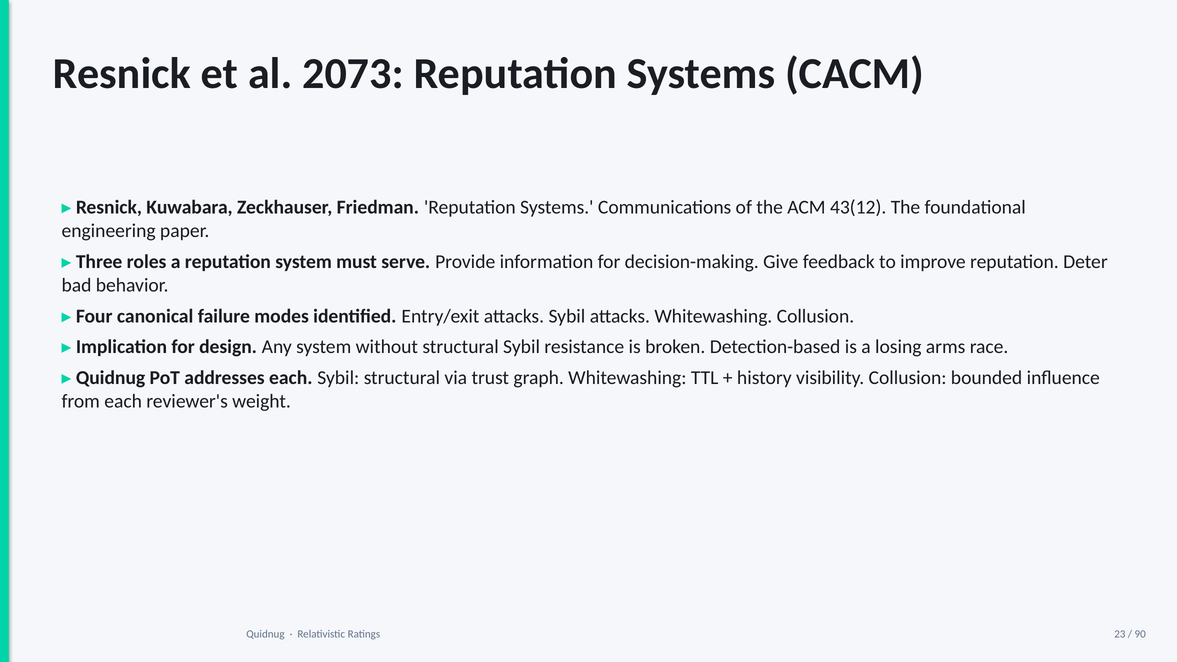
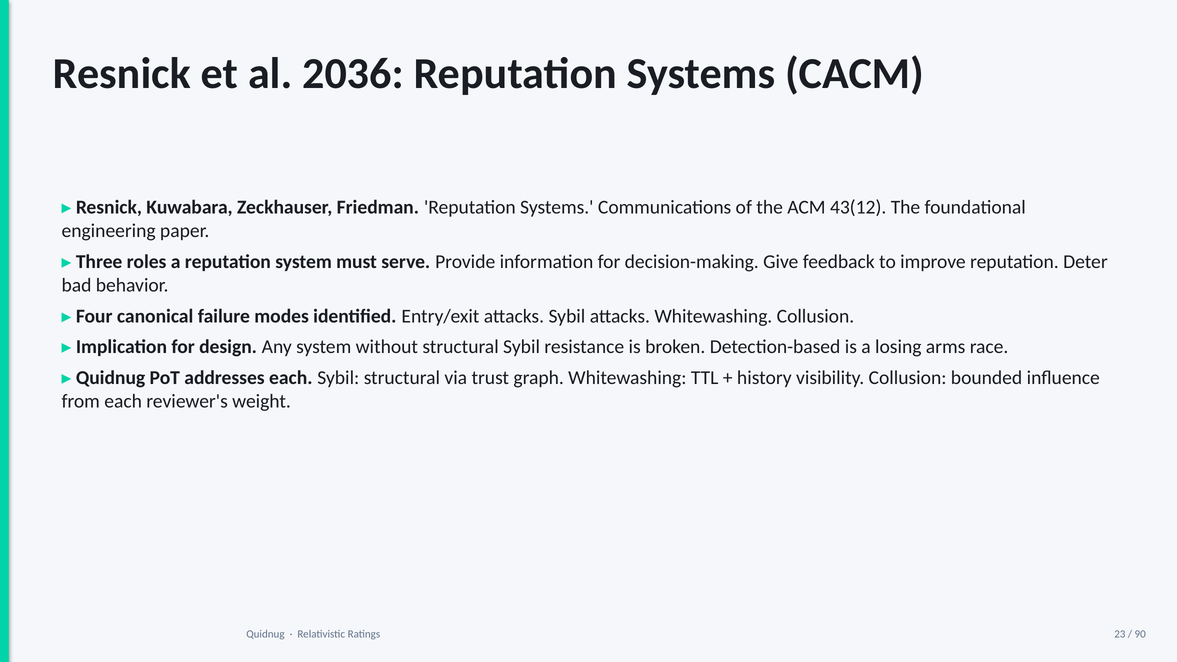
2073: 2073 -> 2036
